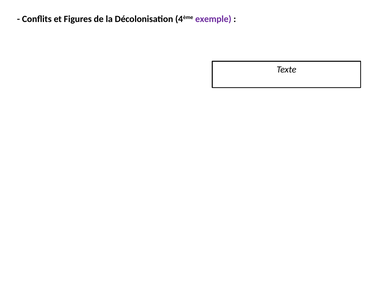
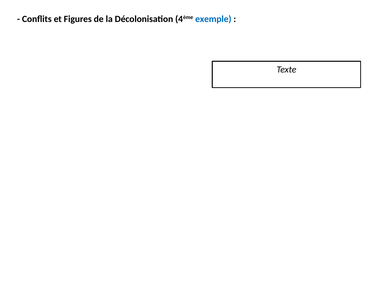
exemple colour: purple -> blue
